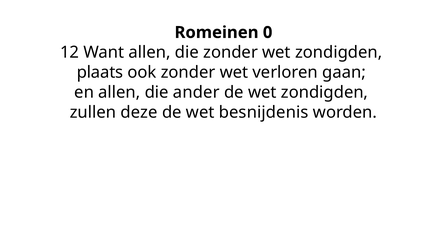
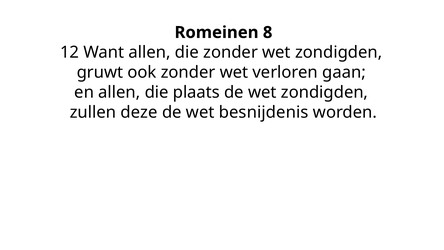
0: 0 -> 8
plaats: plaats -> gruwt
ander: ander -> plaats
